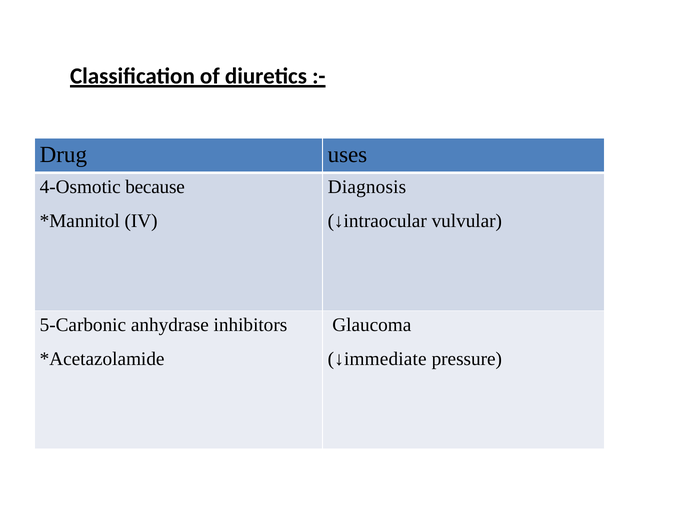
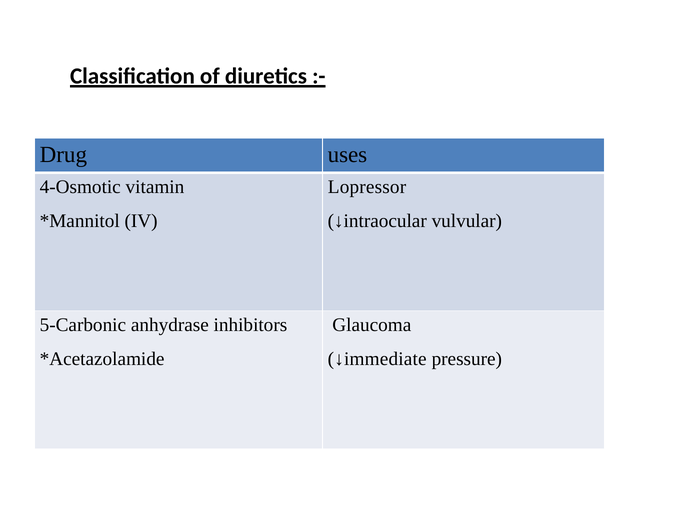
because: because -> vitamin
Diagnosis: Diagnosis -> Lopressor
